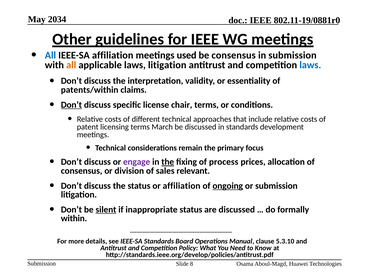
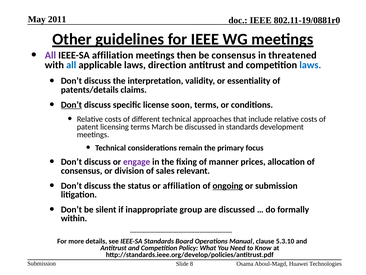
2034: 2034 -> 2011
All at (50, 55) colour: blue -> purple
used: used -> then
in submission: submission -> threatened
all at (71, 65) colour: orange -> blue
laws litigation: litigation -> direction
patents/within: patents/within -> patents/details
chair: chair -> soon
the at (168, 162) underline: present -> none
process: process -> manner
silent underline: present -> none
inappropriate status: status -> group
